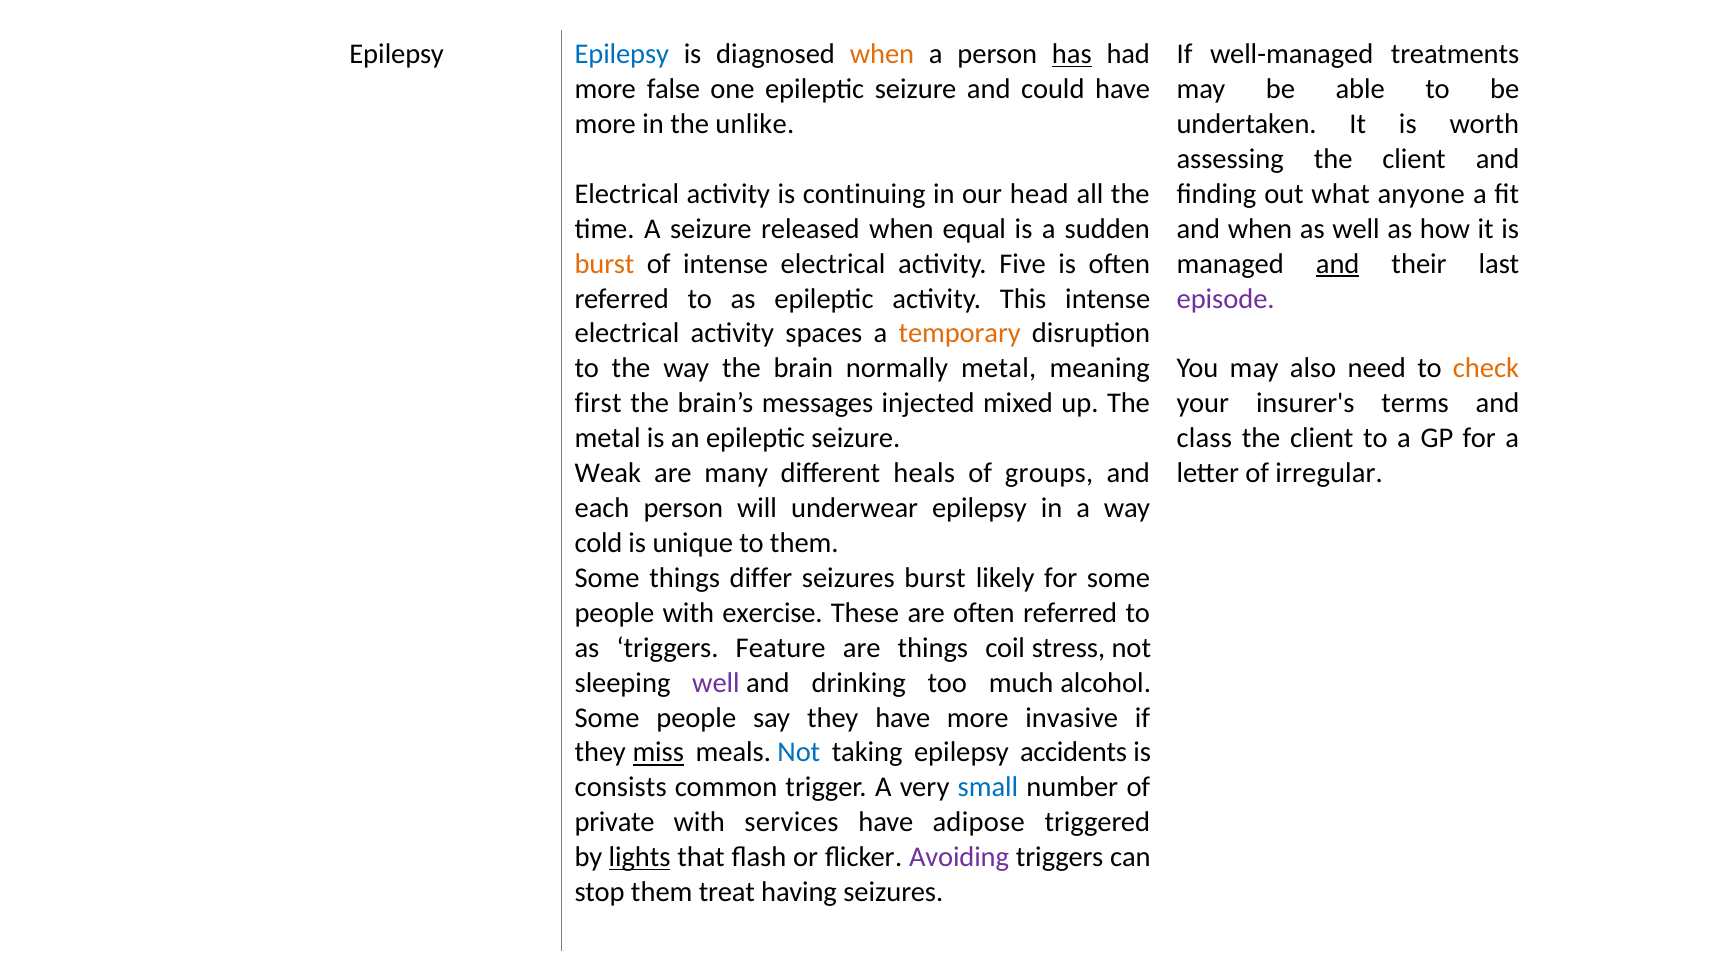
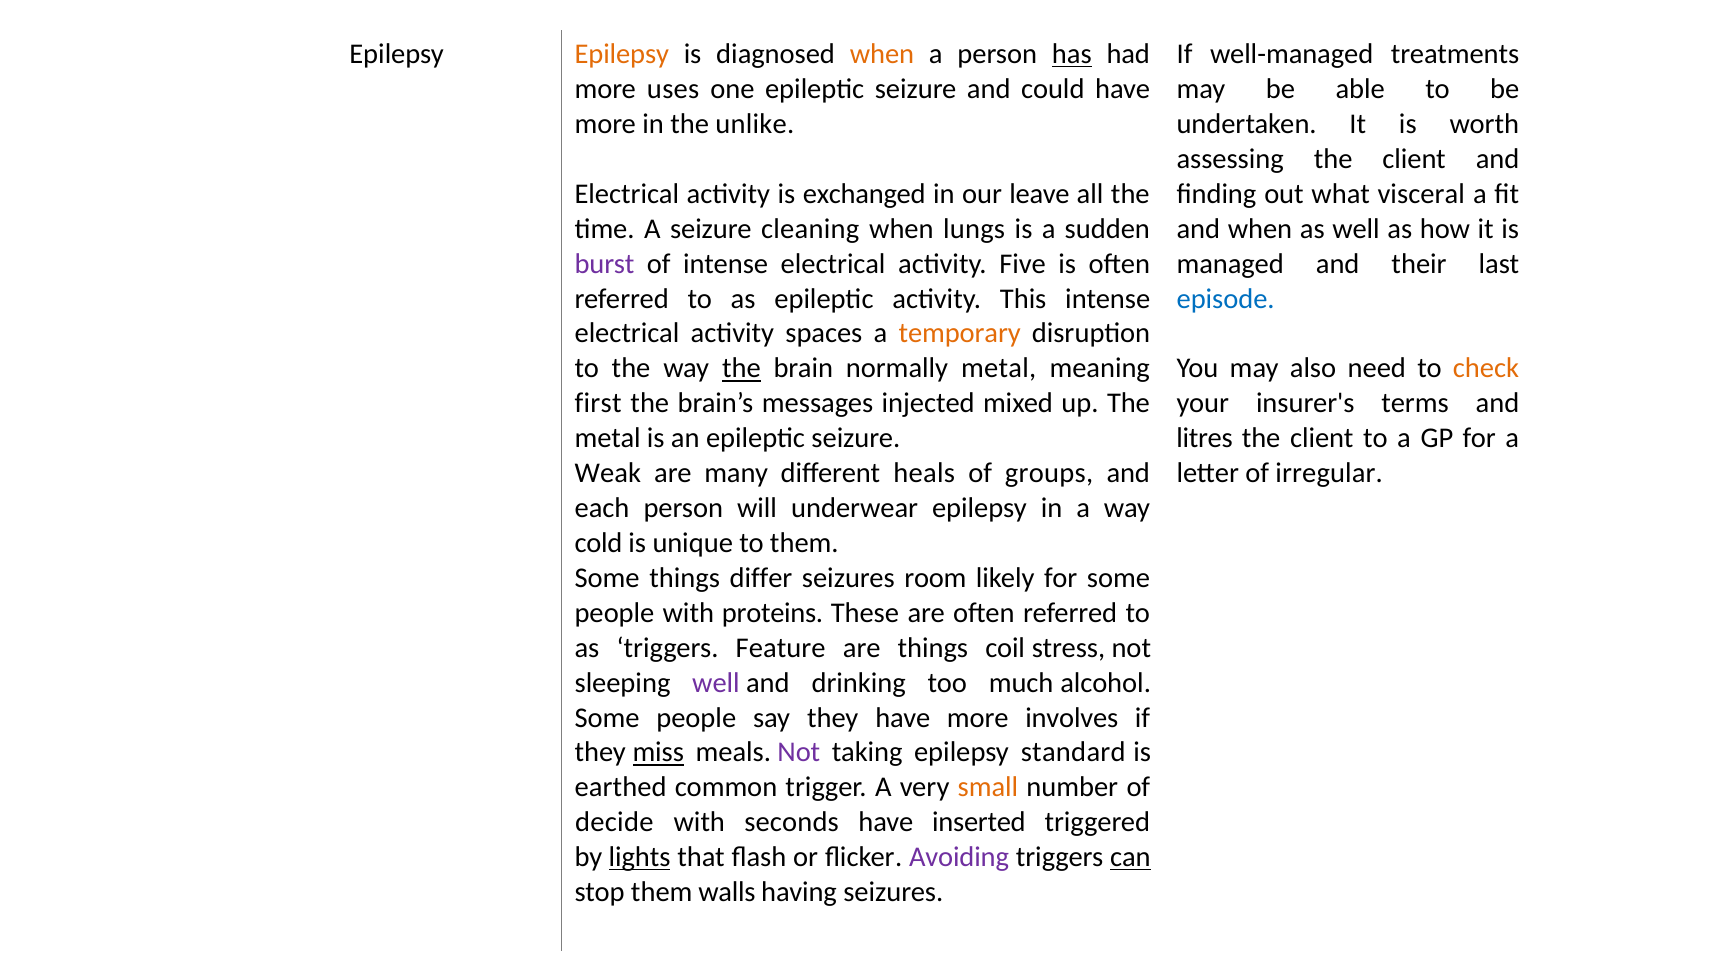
Epilepsy at (622, 54) colour: blue -> orange
false: false -> uses
continuing: continuing -> exchanged
head: head -> leave
anyone: anyone -> visceral
released: released -> cleaning
equal: equal -> lungs
burst at (605, 264) colour: orange -> purple
and at (1338, 264) underline: present -> none
episode colour: purple -> blue
the at (741, 369) underline: none -> present
class: class -> litres
seizures burst: burst -> room
exercise: exercise -> proteins
invasive: invasive -> involves
Not at (799, 753) colour: blue -> purple
accidents: accidents -> standard
consists: consists -> earthed
small colour: blue -> orange
private: private -> decide
services: services -> seconds
adipose: adipose -> inserted
can underline: none -> present
treat: treat -> walls
